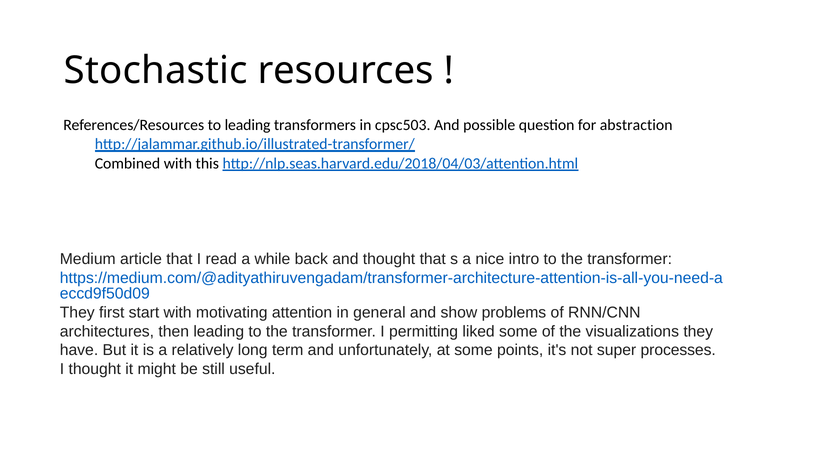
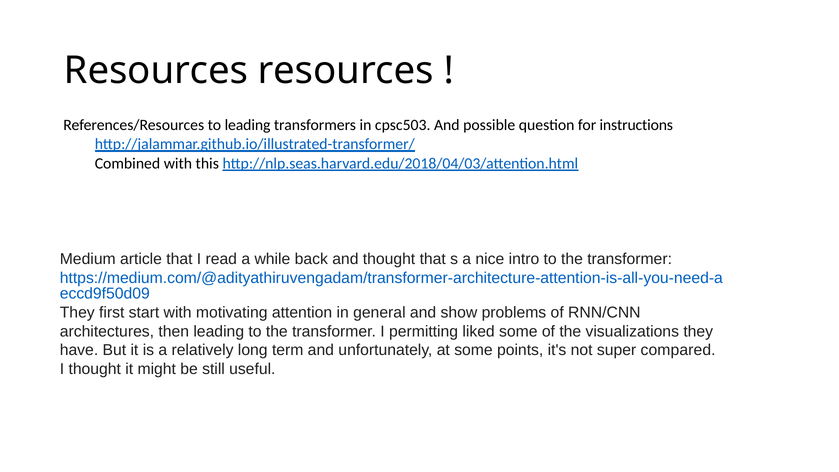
Stochastic at (156, 70): Stochastic -> Resources
abstraction: abstraction -> instructions
processes: processes -> compared
